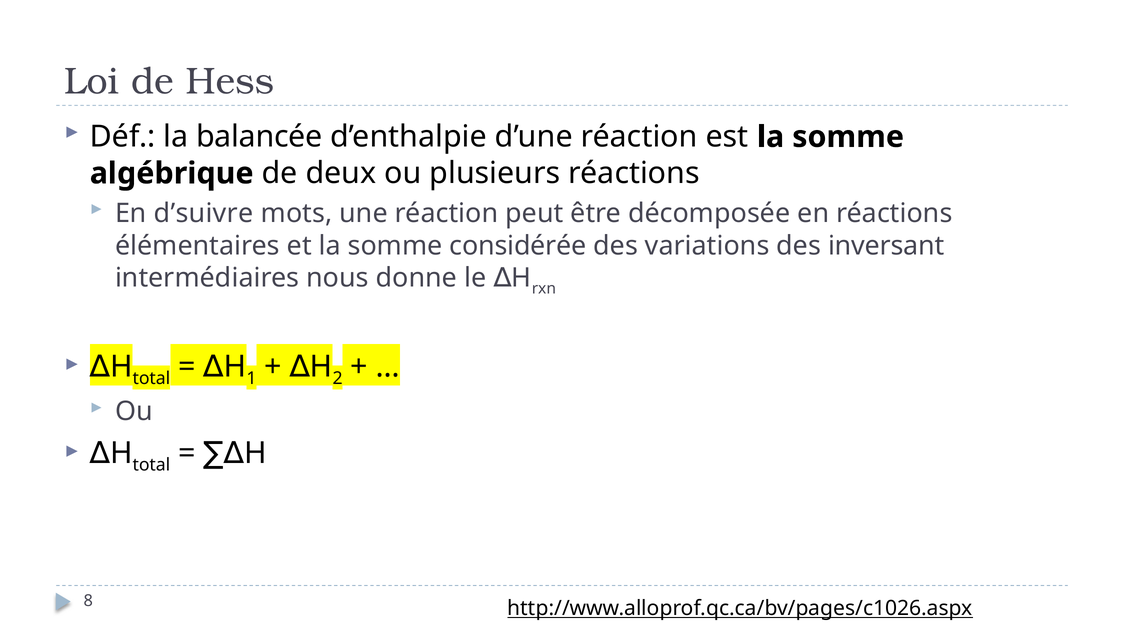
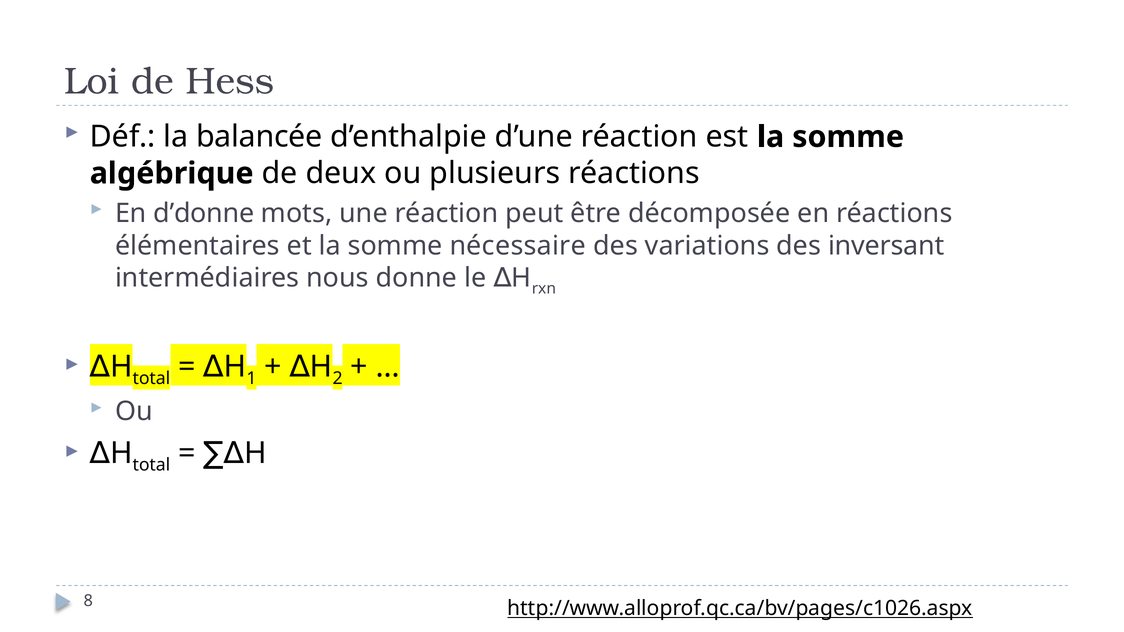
d’suivre: d’suivre -> d’donne
considérée: considérée -> nécessaire
